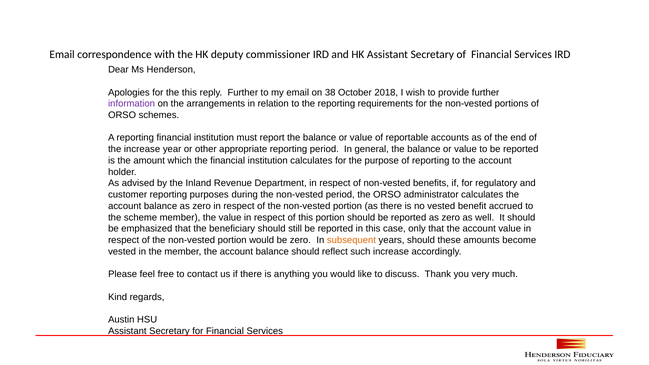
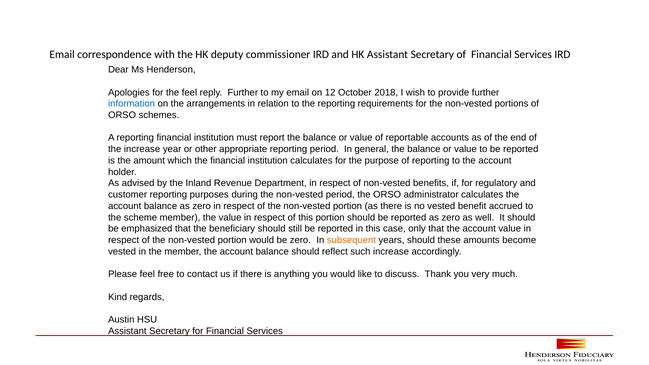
the this: this -> feel
38: 38 -> 12
information colour: purple -> blue
